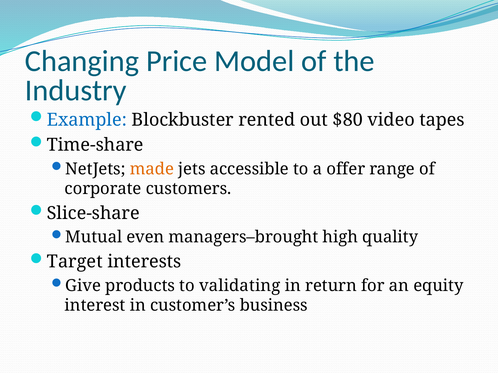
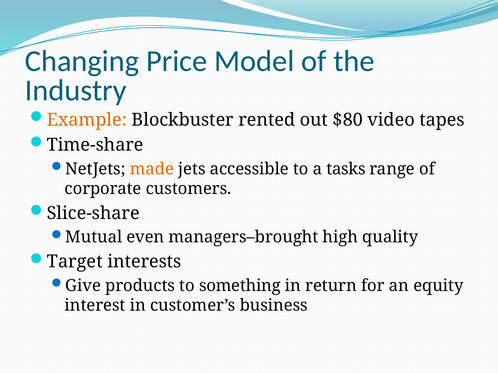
Example colour: blue -> orange
offer: offer -> tasks
validating: validating -> something
